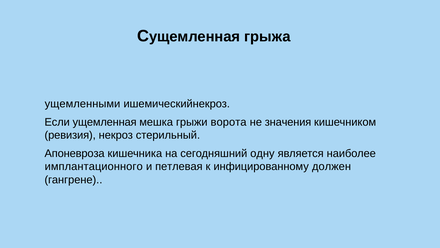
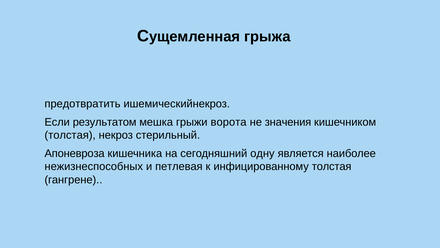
ущемленными: ущемленными -> предотвратить
Если ущемленная: ущемленная -> результатом
ревизия at (70, 135): ревизия -> толстая
имплантационного: имплантационного -> нежизнеспособных
инфицированному должен: должен -> толстая
